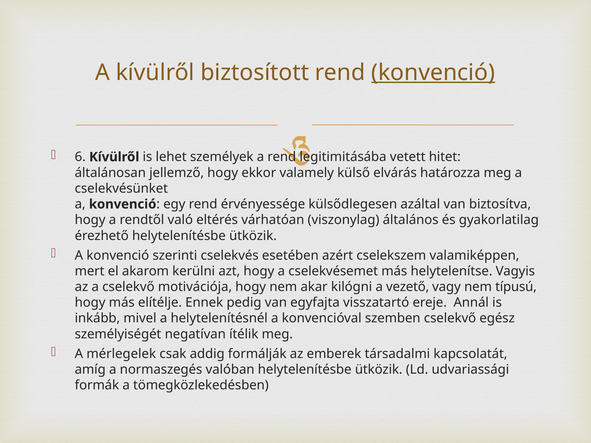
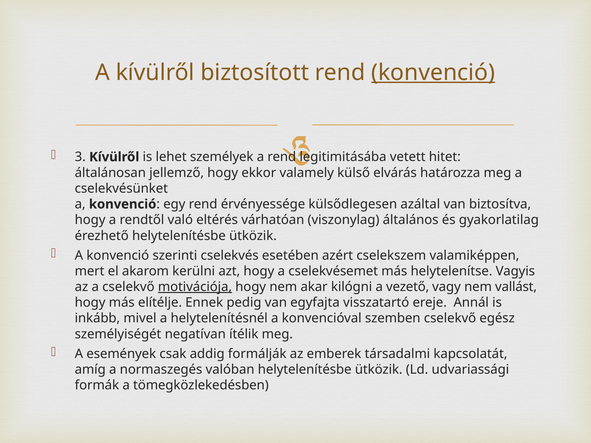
6: 6 -> 3
motivációja underline: none -> present
típusú: típusú -> vallást
mérlegelek: mérlegelek -> események
